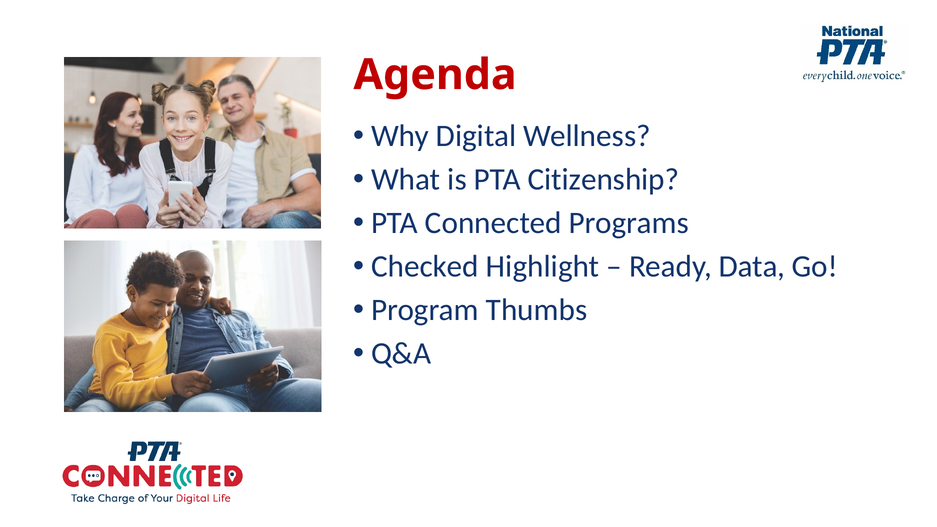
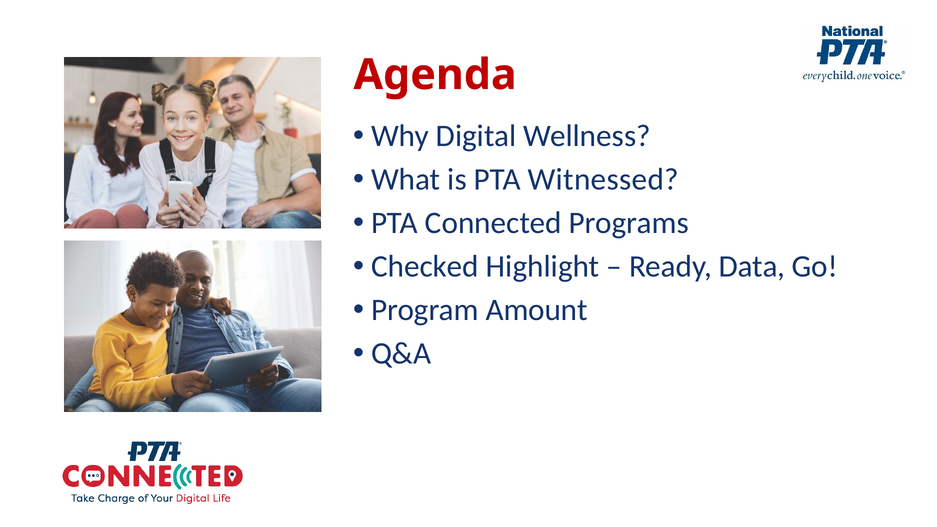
Citizenship: Citizenship -> Witnessed
Thumbs: Thumbs -> Amount
